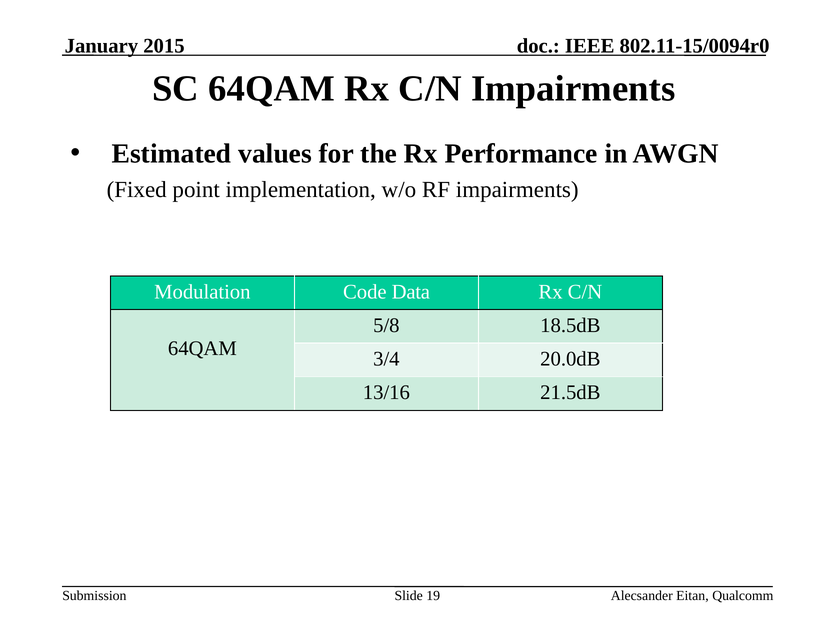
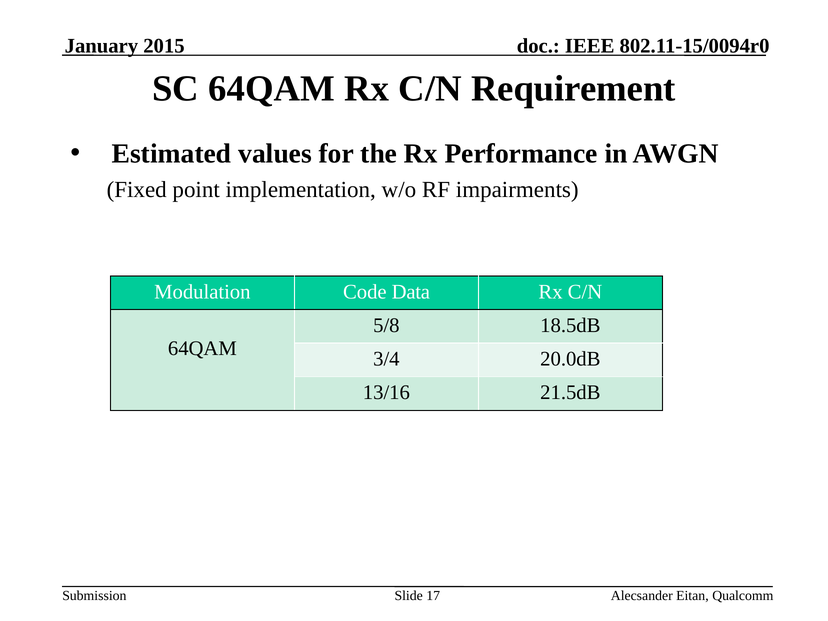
C/N Impairments: Impairments -> Requirement
19: 19 -> 17
